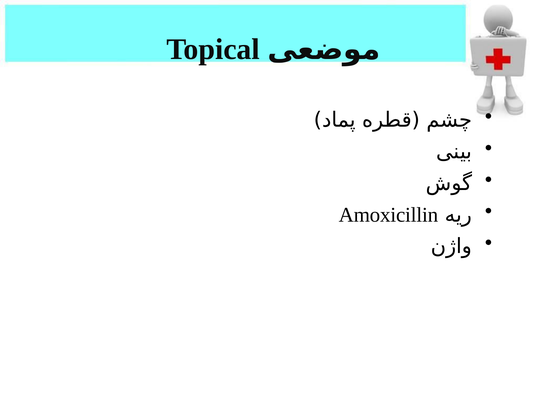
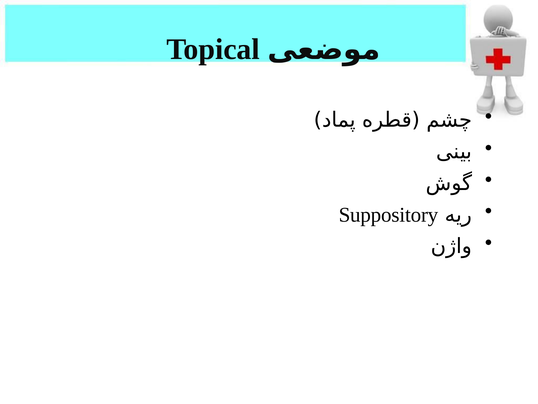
Amoxicillin: Amoxicillin -> Suppository
